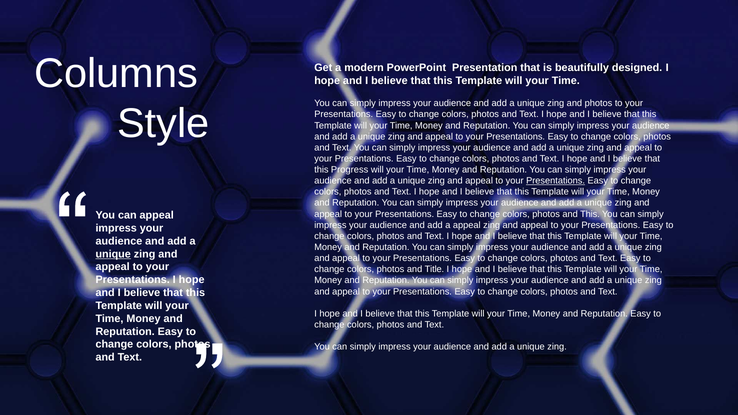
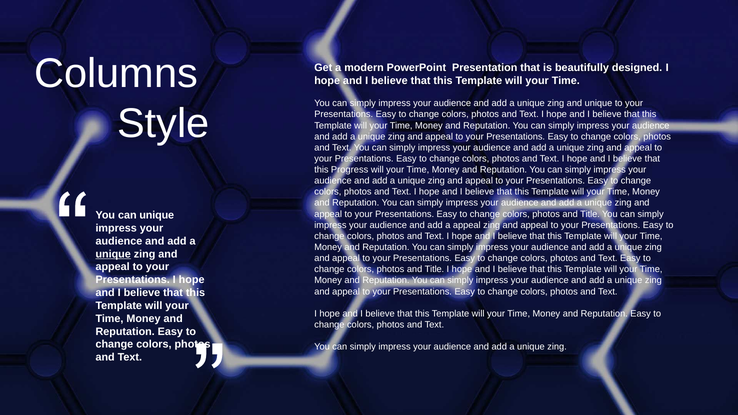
and photos: photos -> unique
Presentations at (556, 181) underline: present -> none
This at (590, 214): This -> Title
can appeal: appeal -> unique
